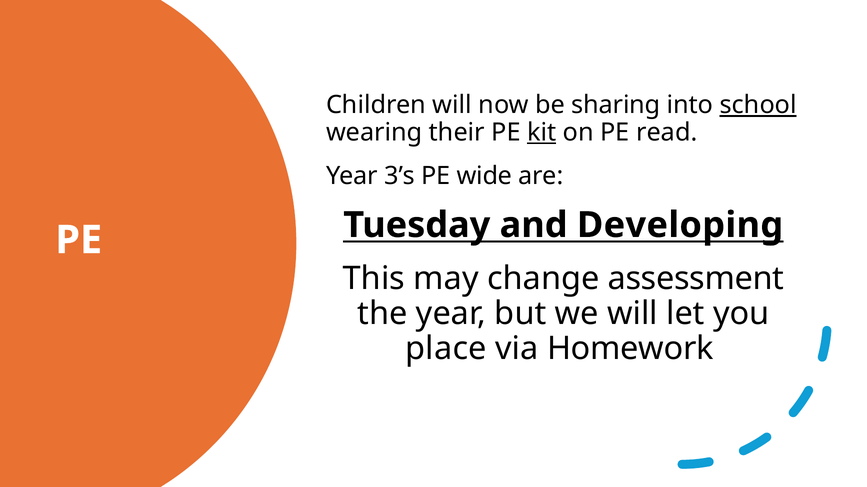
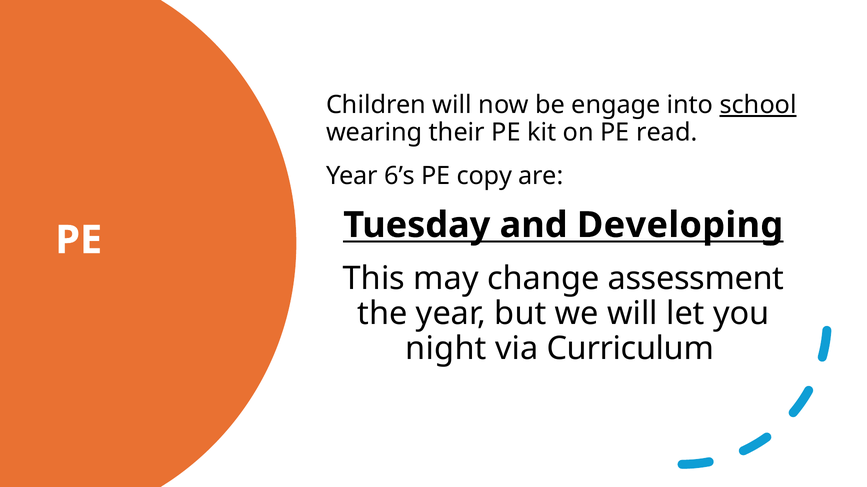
sharing: sharing -> engage
kit underline: present -> none
3’s: 3’s -> 6’s
wide: wide -> copy
place: place -> night
Homework: Homework -> Curriculum
